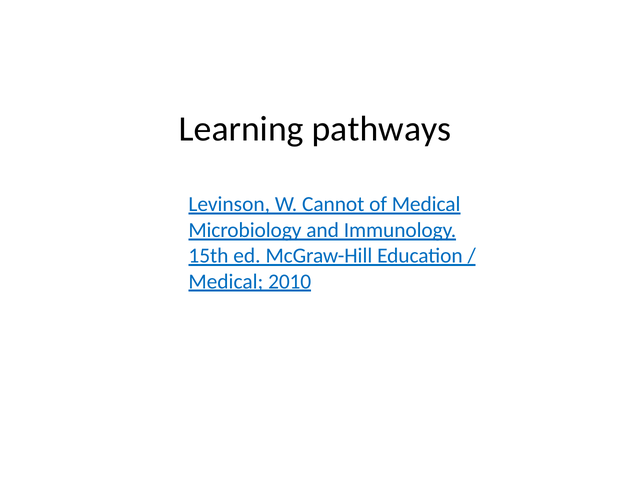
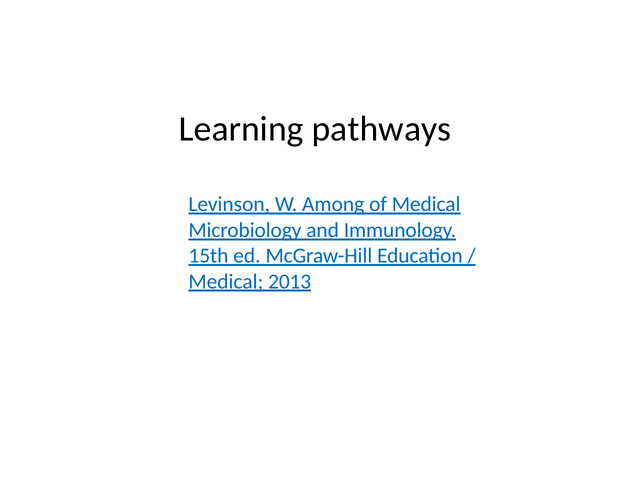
Cannot: Cannot -> Among
2010: 2010 -> 2013
